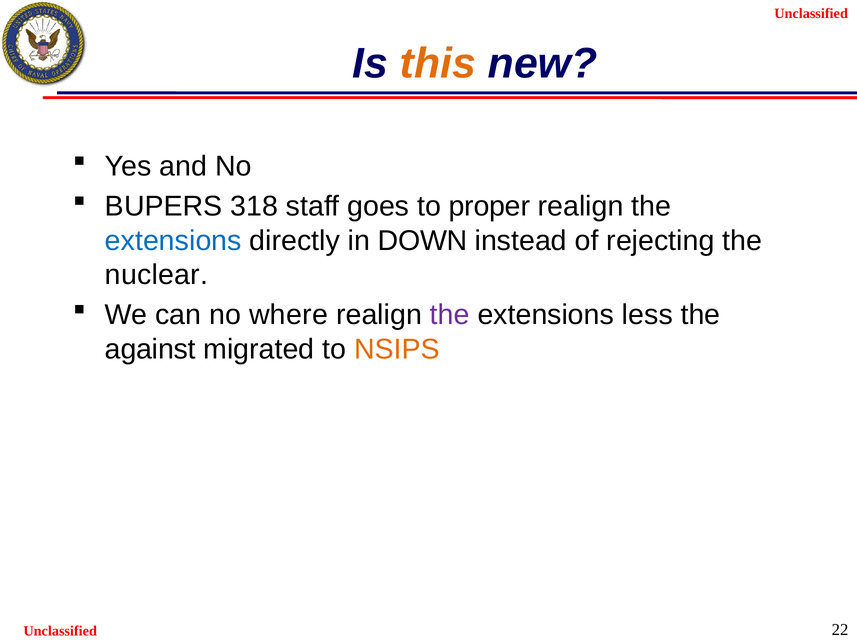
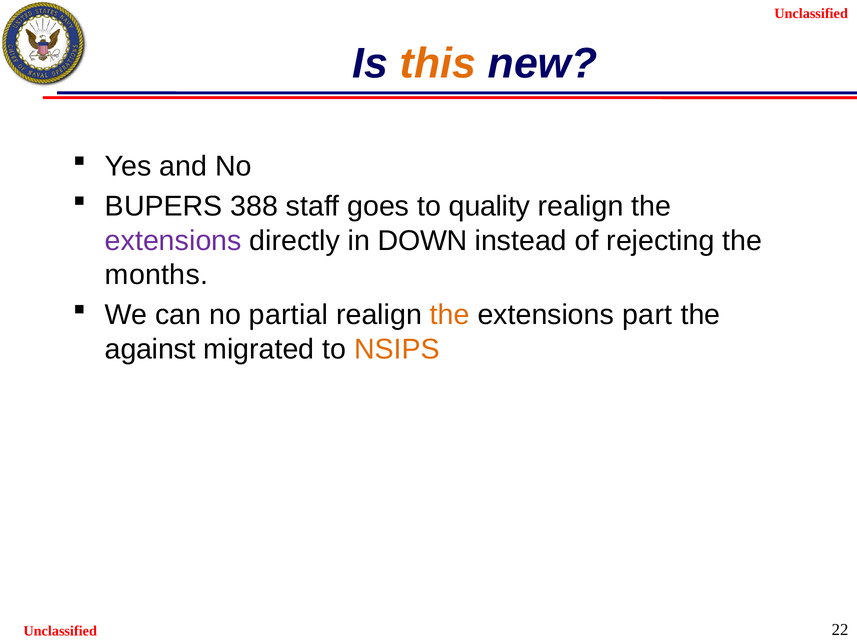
318: 318 -> 388
proper: proper -> quality
extensions at (173, 241) colour: blue -> purple
nuclear: nuclear -> months
where: where -> partial
the at (450, 315) colour: purple -> orange
less: less -> part
